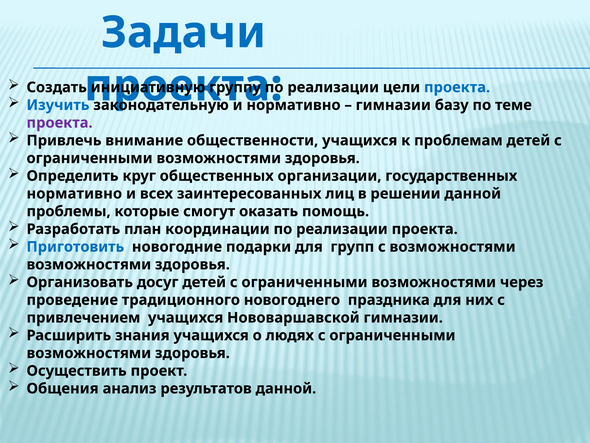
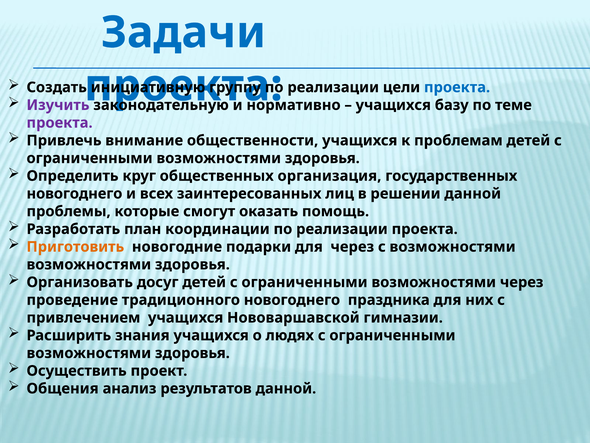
Изучить colour: blue -> purple
гимназии at (393, 105): гимназии -> учащихся
организации: организации -> организация
нормативно at (74, 193): нормативно -> новогоднего
Приготовить colour: blue -> orange
для групп: групп -> через
